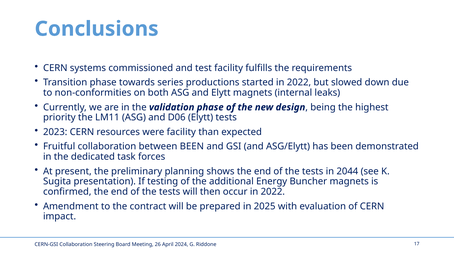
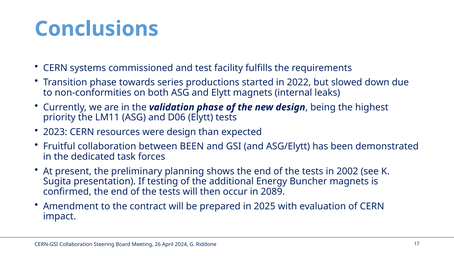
were facility: facility -> design
2044: 2044 -> 2002
occur in 2022: 2022 -> 2089
